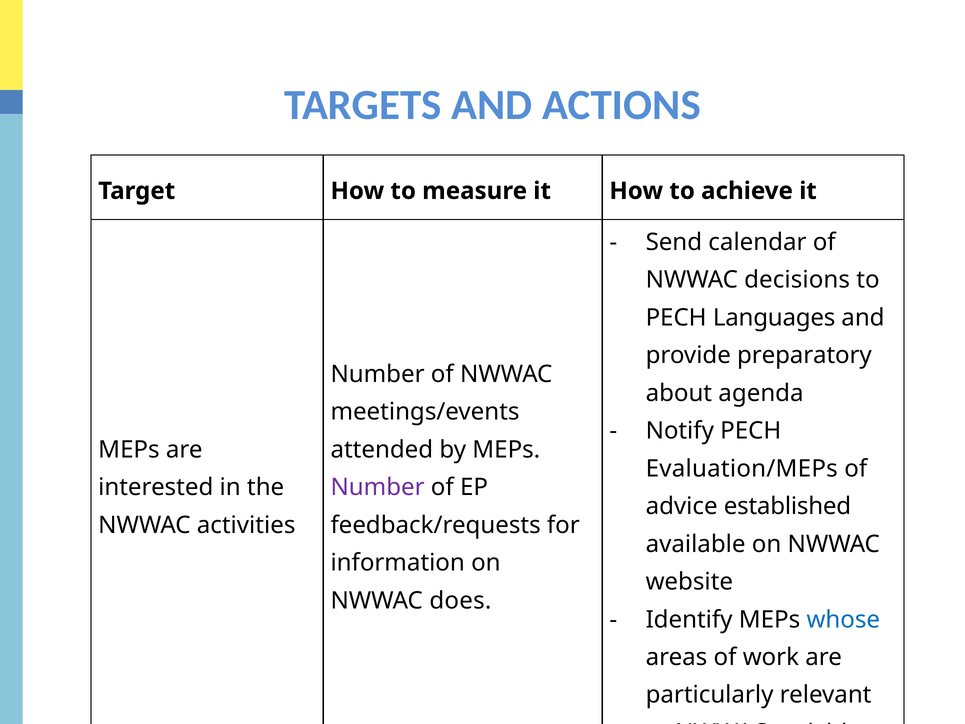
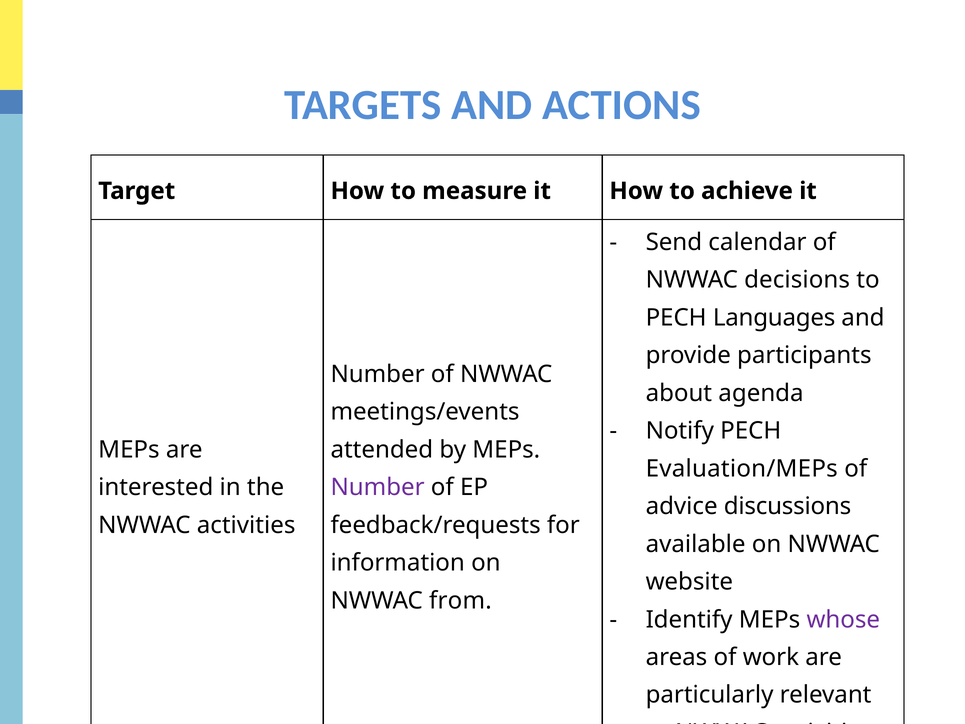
preparatory: preparatory -> participants
established: established -> discussions
does: does -> from
whose colour: blue -> purple
